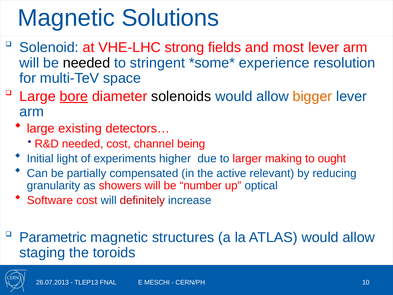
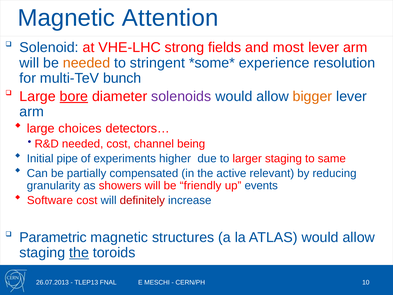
Solutions: Solutions -> Attention
needed at (87, 63) colour: black -> orange
space: space -> bunch
solenoids colour: black -> purple
existing: existing -> choices
light: light -> pipe
larger making: making -> staging
ought: ought -> same
number: number -> friendly
optical: optical -> events
the at (79, 253) underline: none -> present
